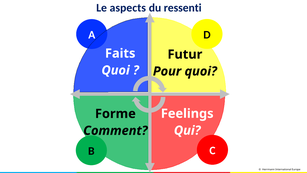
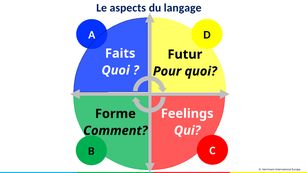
du ressenti: ressenti -> langage
